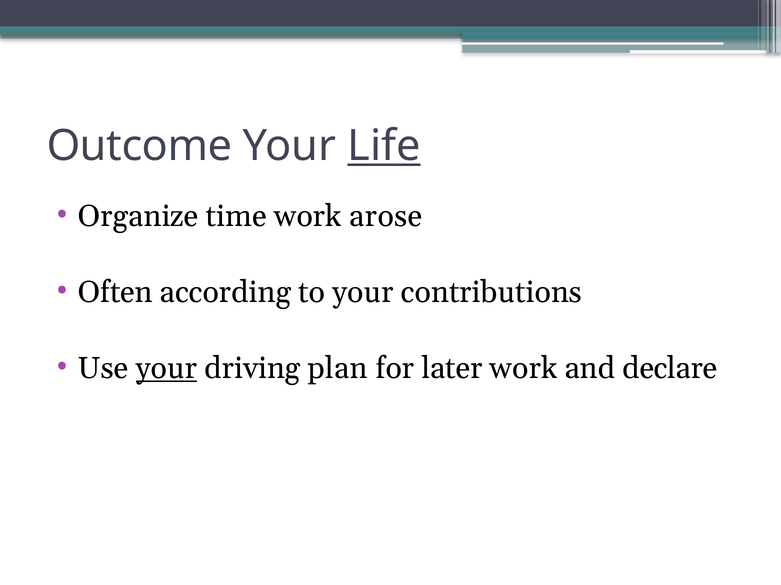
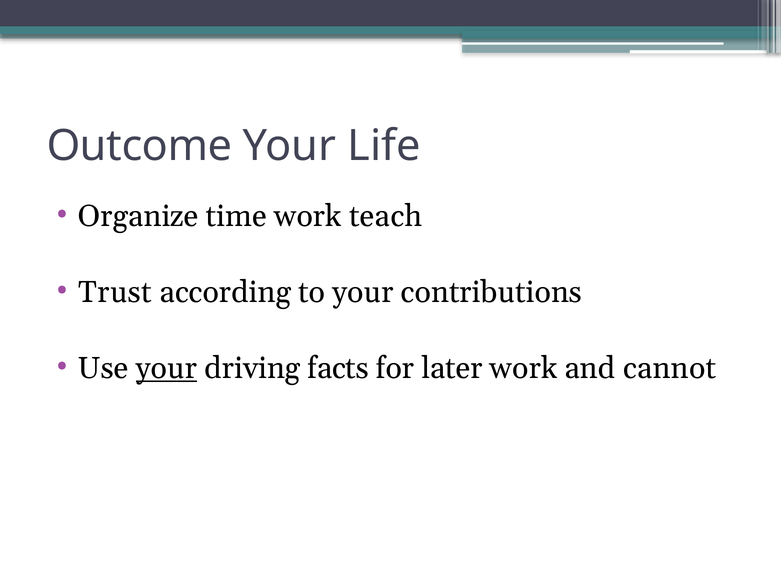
Life underline: present -> none
arose: arose -> teach
Often: Often -> Trust
plan: plan -> facts
declare: declare -> cannot
